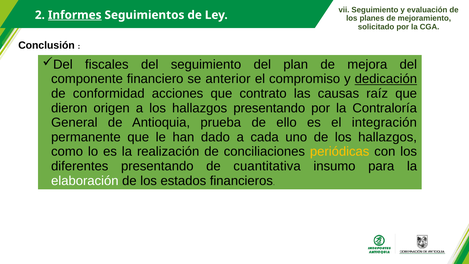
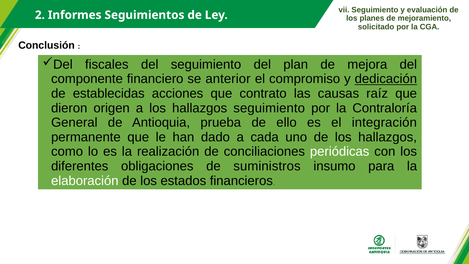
Informes underline: present -> none
conformidad: conformidad -> establecidas
hallazgos presentando: presentando -> seguimiento
periódicas colour: yellow -> white
diferentes presentando: presentando -> obligaciones
cuantitativa: cuantitativa -> suministros
